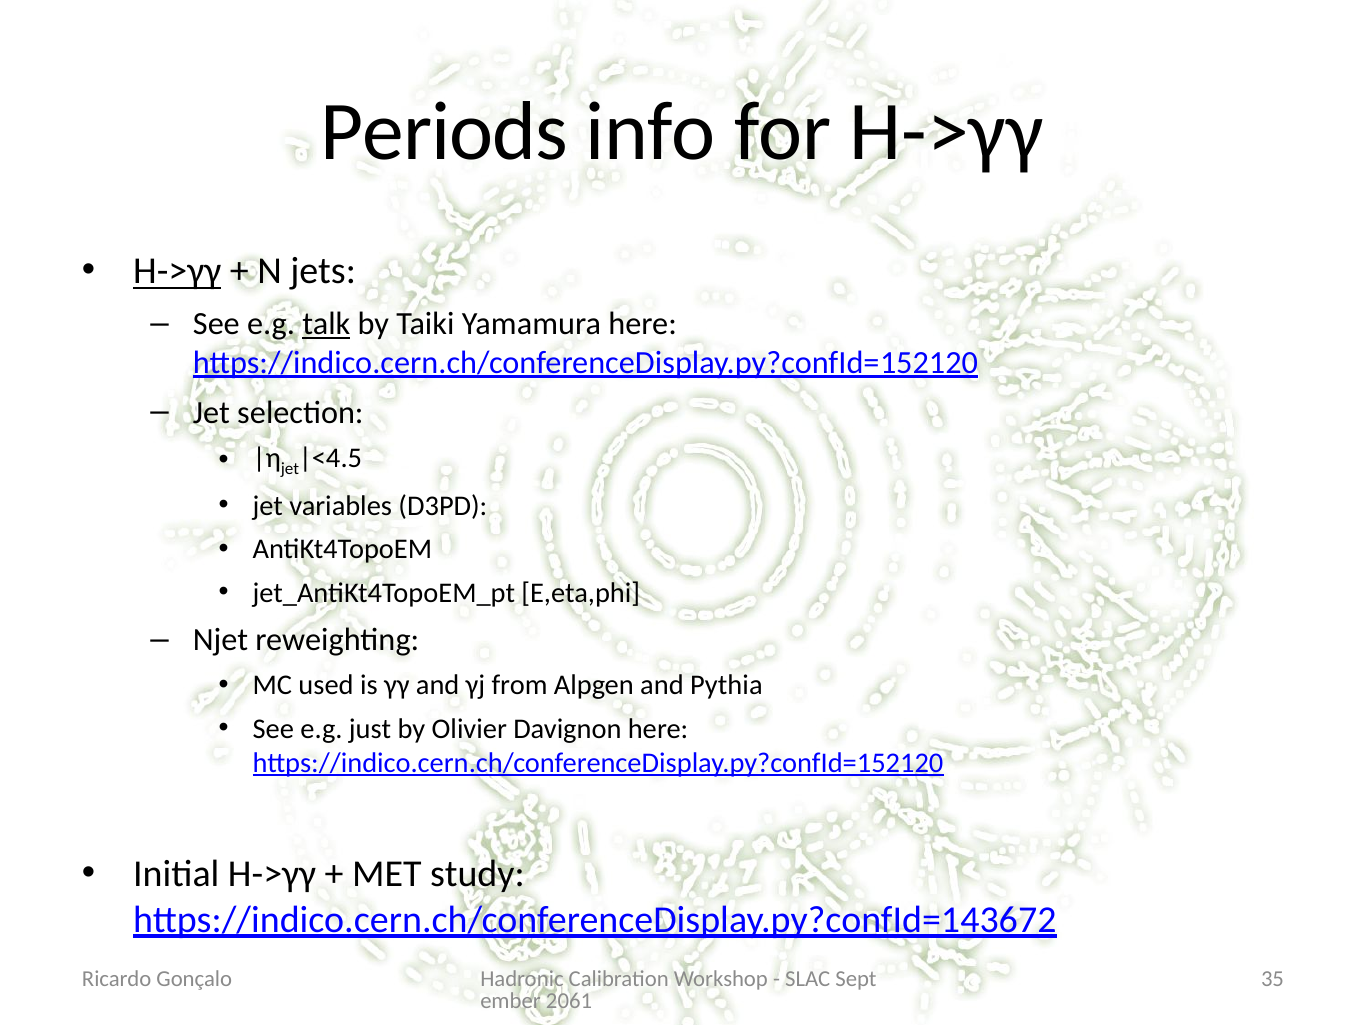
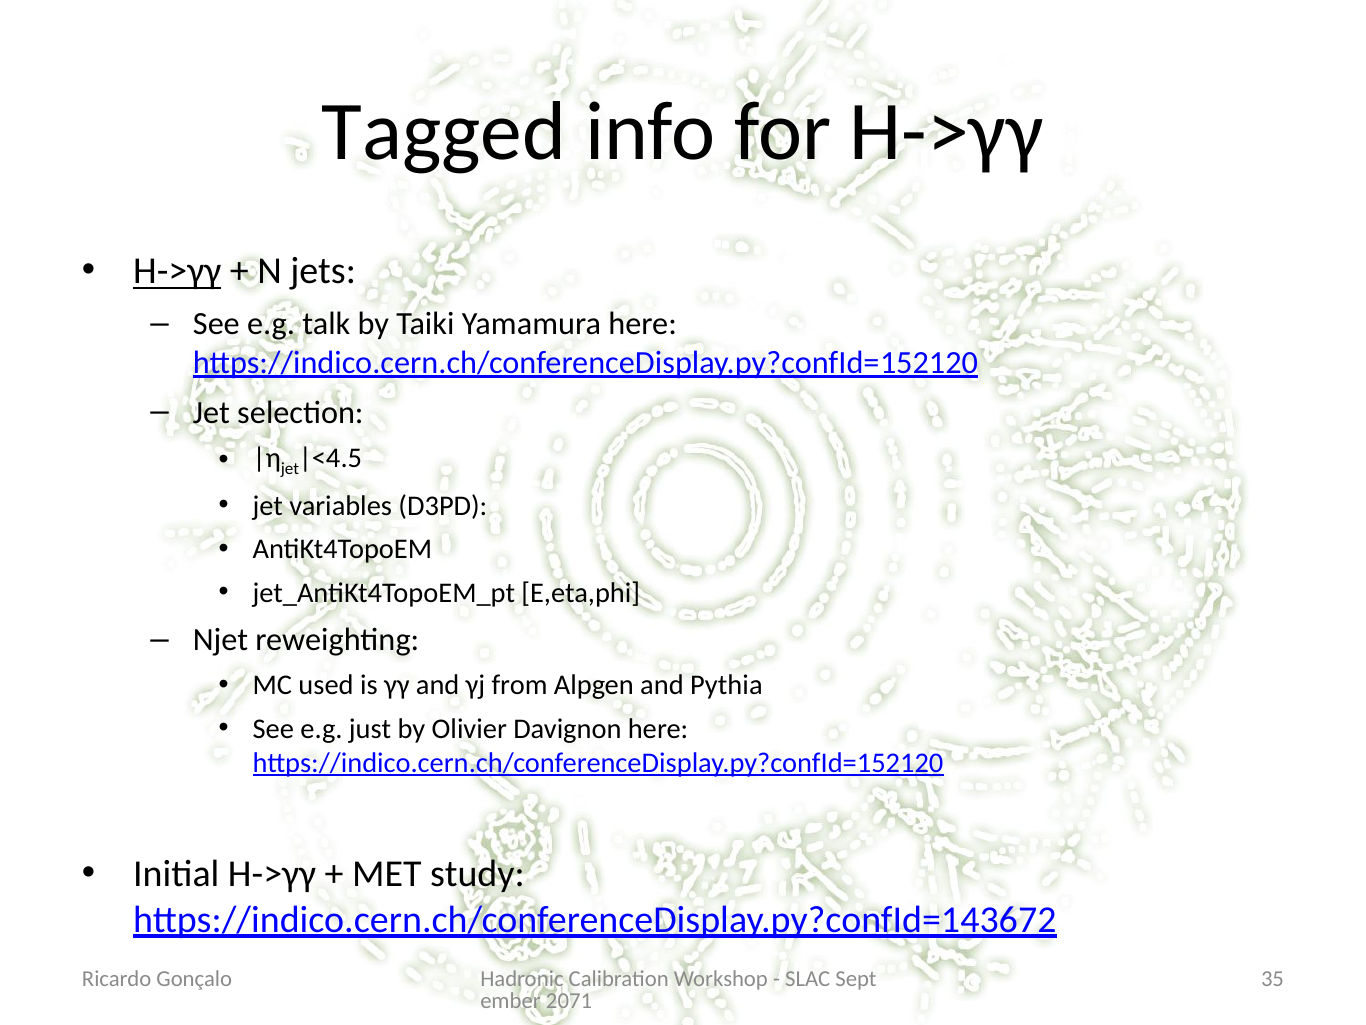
Periods: Periods -> Tagged
talk underline: present -> none
2061: 2061 -> 2071
